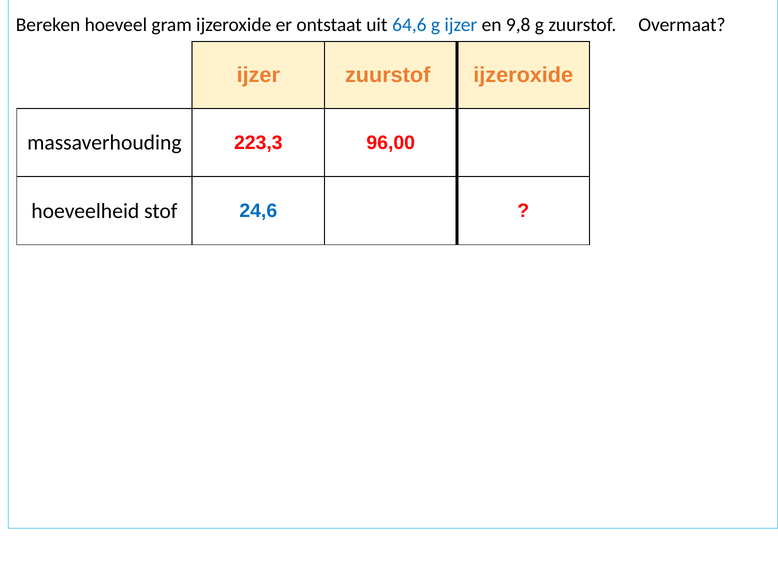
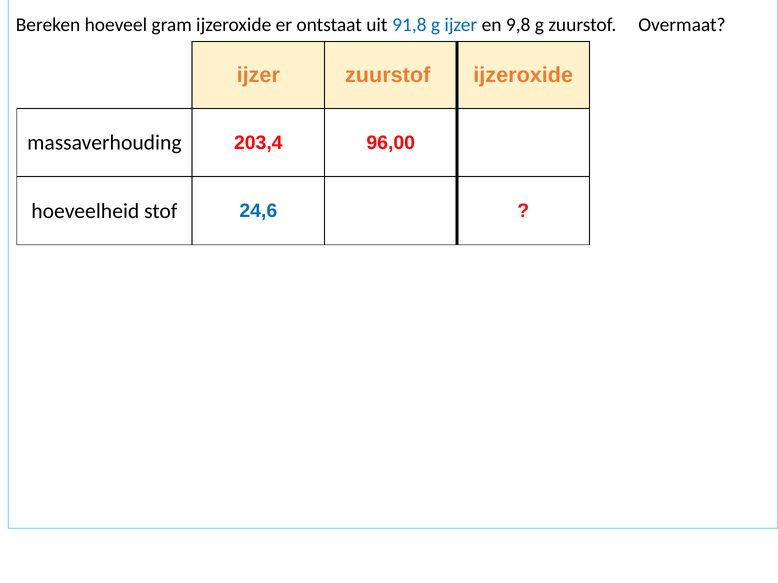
64,6: 64,6 -> 91,8
223,3: 223,3 -> 203,4
